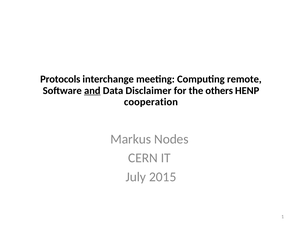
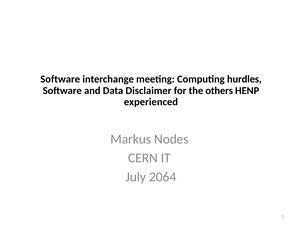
Protocols at (60, 79): Protocols -> Software
remote: remote -> hurdles
and underline: present -> none
cooperation: cooperation -> experienced
2015: 2015 -> 2064
